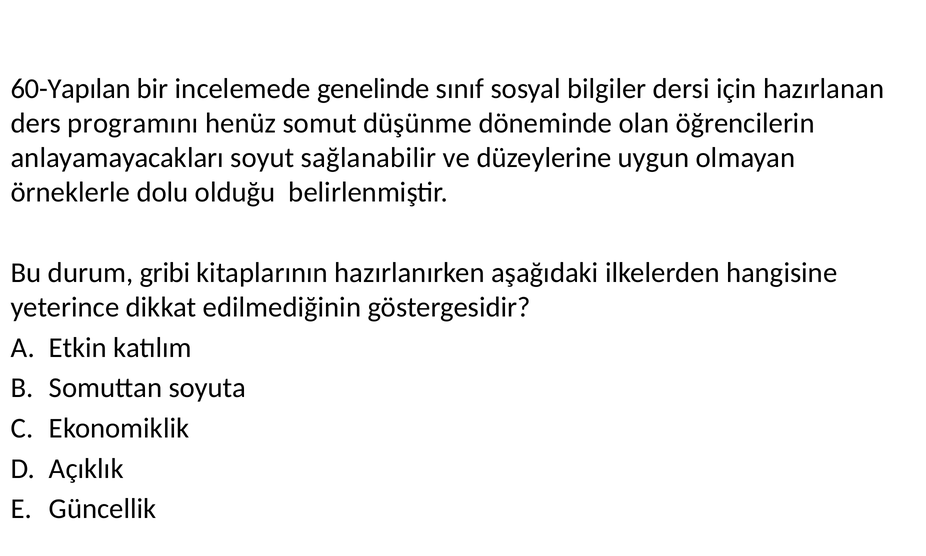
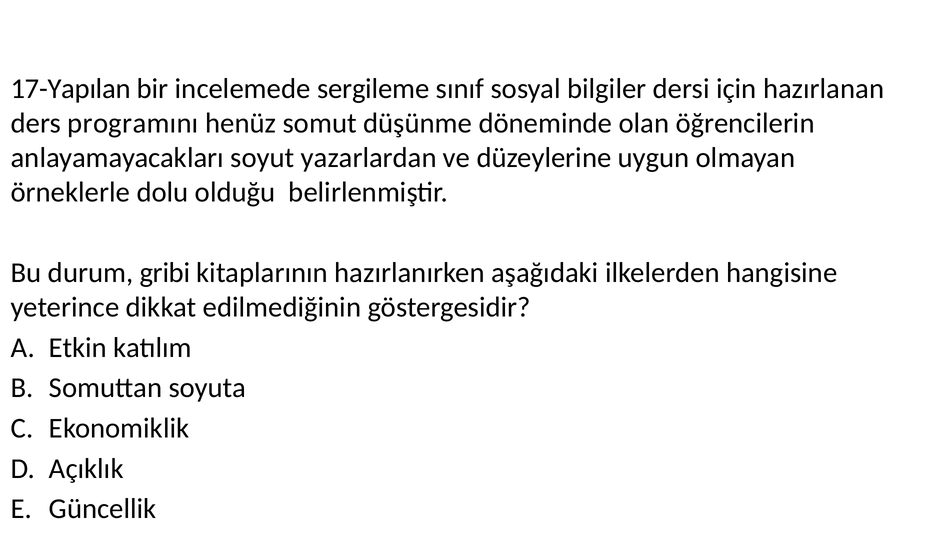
60-Yapılan: 60-Yapılan -> 17-Yapılan
genelinde: genelinde -> sergileme
sağlanabilir: sağlanabilir -> yazarlardan
